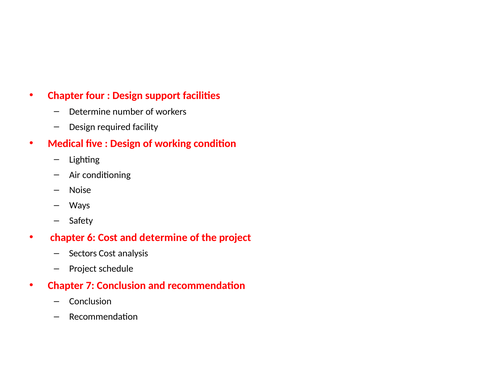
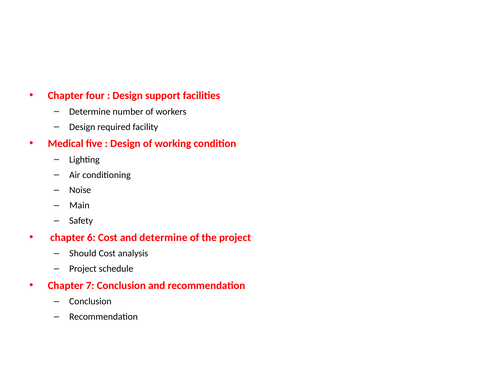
Ways: Ways -> Main
Sectors: Sectors -> Should
